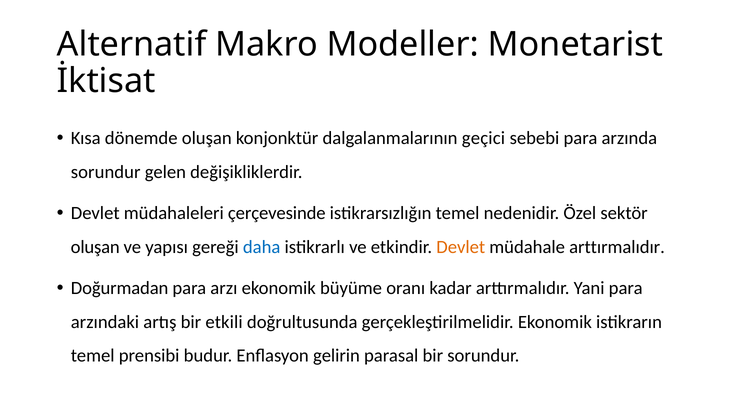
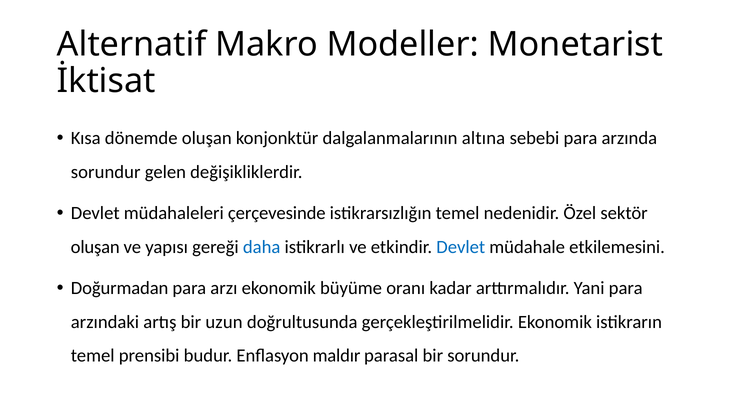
geçici: geçici -> altına
Devlet at (461, 247) colour: orange -> blue
müdahale arttırmalıdır: arttırmalıdır -> etkilemesini
etkili: etkili -> uzun
gelirin: gelirin -> maldır
